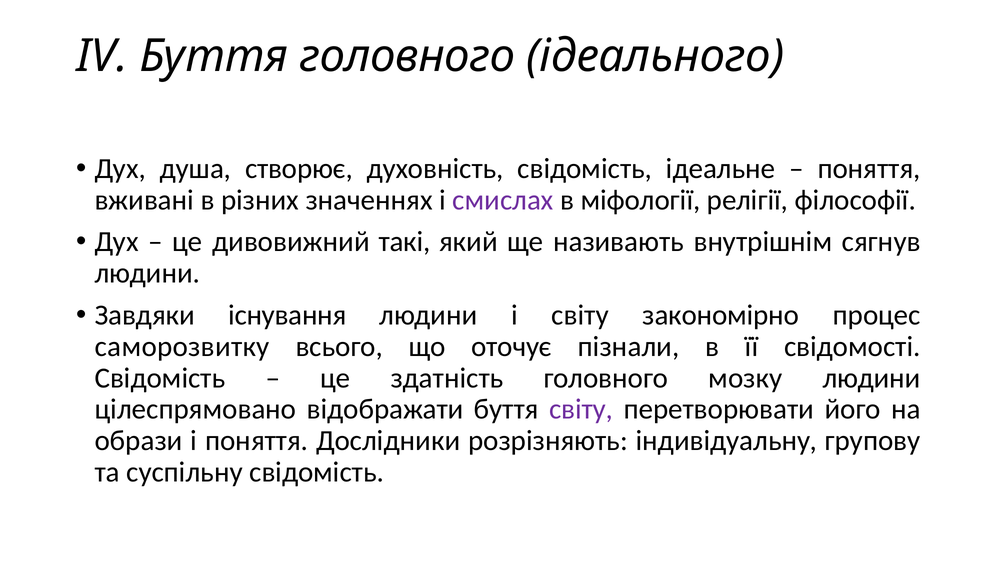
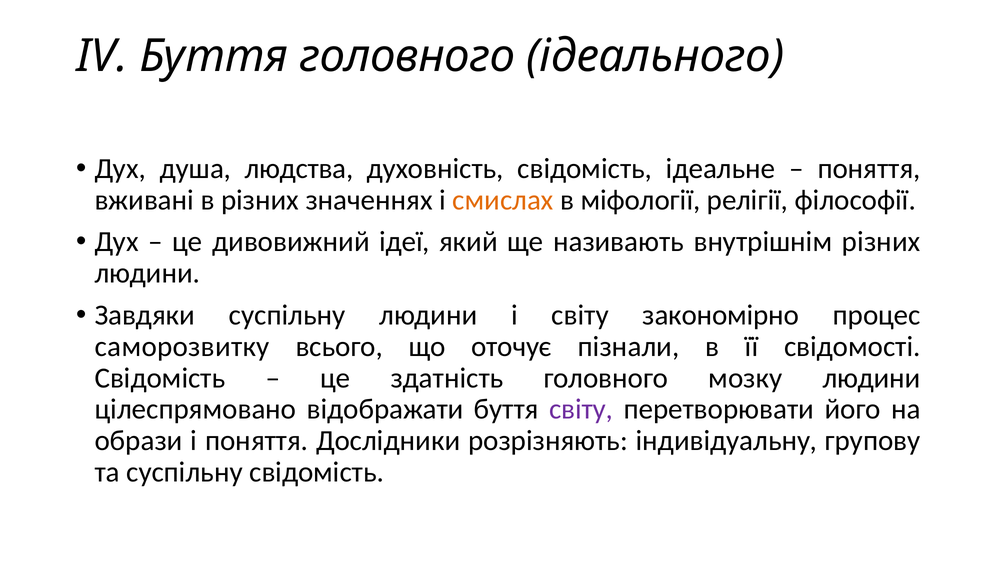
створює: створює -> людства
смислах colour: purple -> orange
такі: такі -> ідеї
внутрішнім сягнув: сягнув -> різних
Завдяки існування: існування -> суспільну
